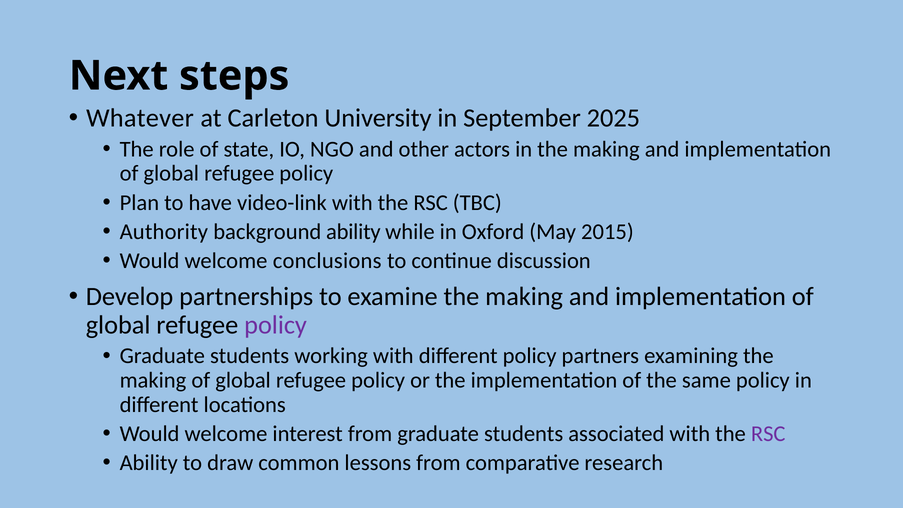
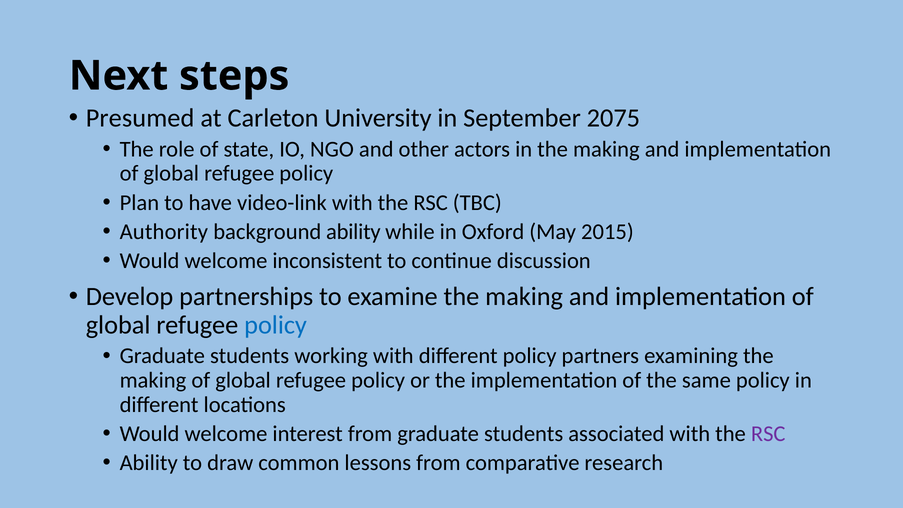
Whatever: Whatever -> Presumed
2025: 2025 -> 2075
conclusions: conclusions -> inconsistent
policy at (276, 325) colour: purple -> blue
